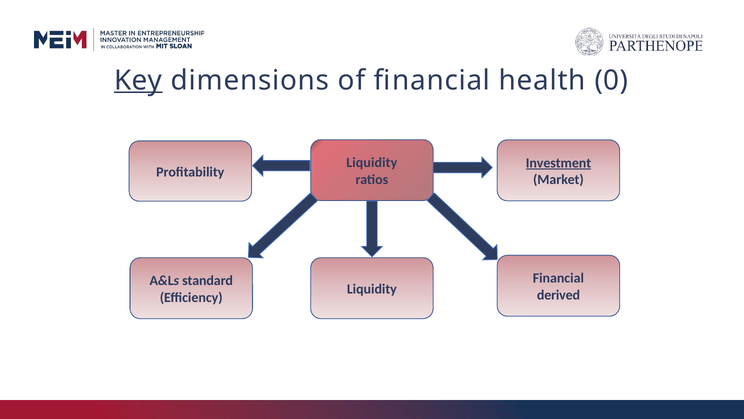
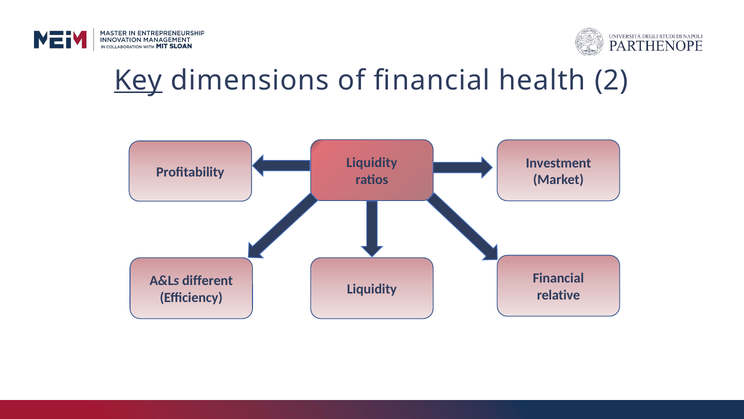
0: 0 -> 2
Investment underline: present -> none
standard: standard -> different
derived: derived -> relative
